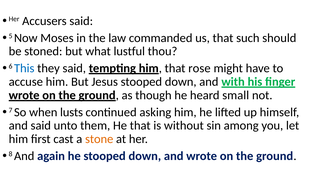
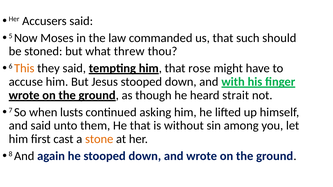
lustful: lustful -> threw
This colour: blue -> orange
small: small -> strait
